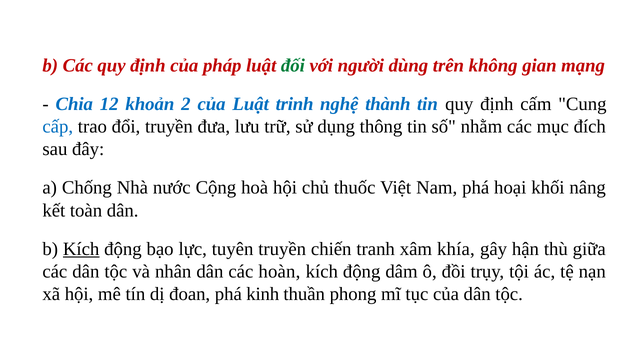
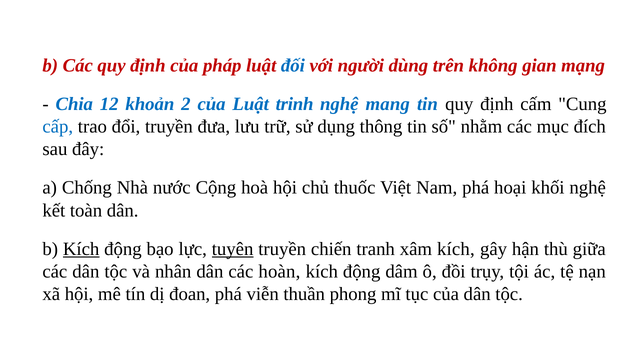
đối colour: green -> blue
thành: thành -> mang
khối nâng: nâng -> nghệ
tuyên underline: none -> present
xâm khía: khía -> kích
kinh: kinh -> viễn
